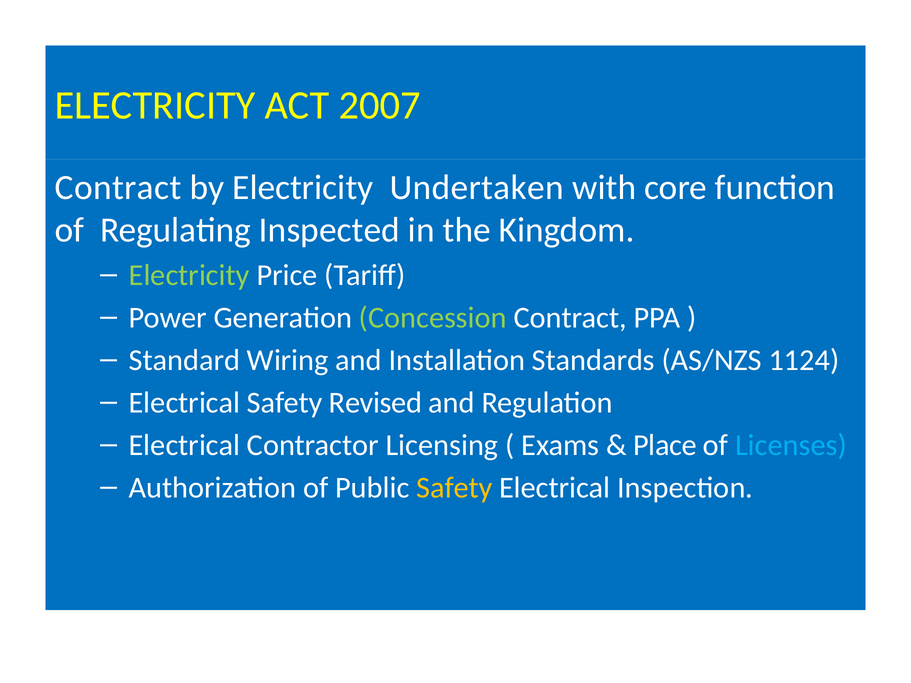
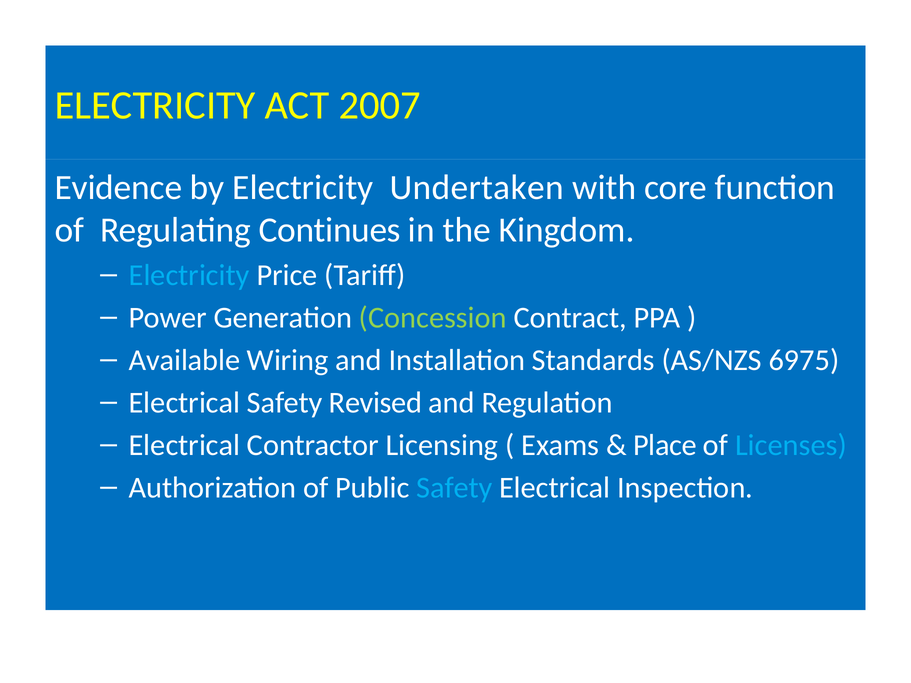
Contract at (118, 188): Contract -> Evidence
Inspected: Inspected -> Continues
Electricity at (189, 275) colour: light green -> light blue
Standard: Standard -> Available
1124: 1124 -> 6975
Safety at (454, 488) colour: yellow -> light blue
